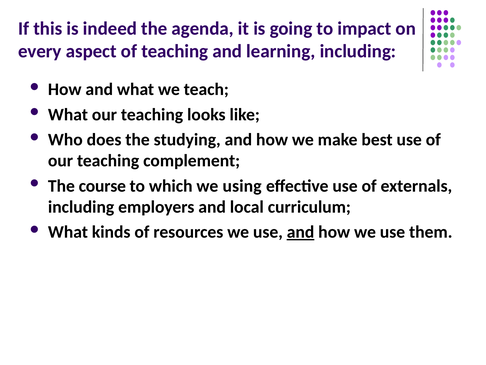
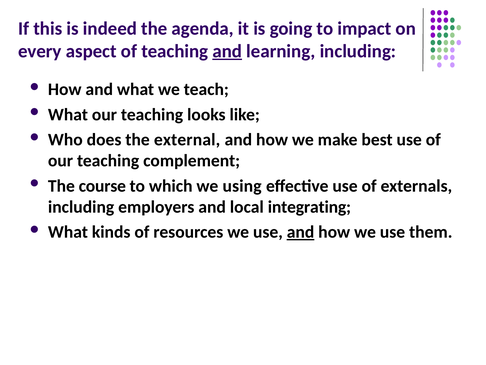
and at (227, 51) underline: none -> present
studying: studying -> external
curriculum: curriculum -> integrating
